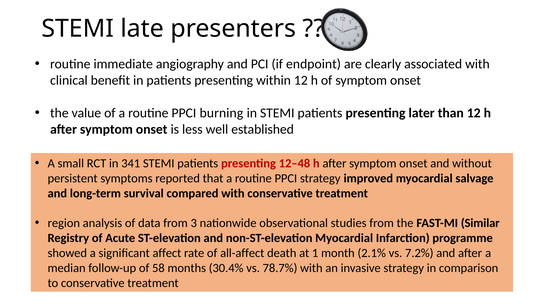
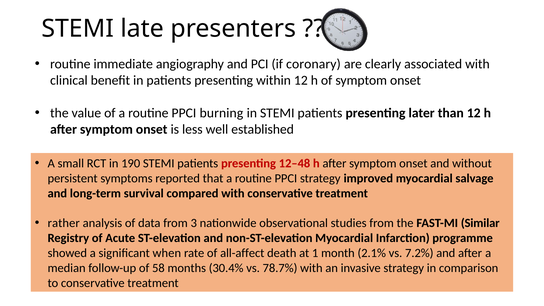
endpoint: endpoint -> coronary
341: 341 -> 190
region: region -> rather
affect: affect -> when
